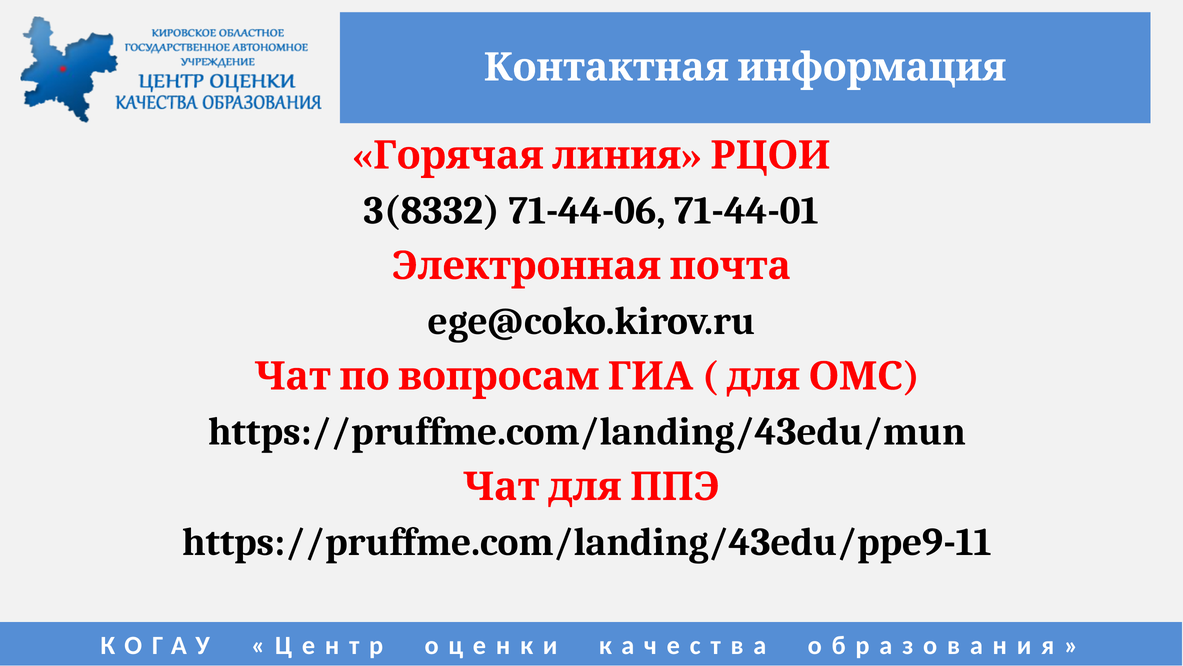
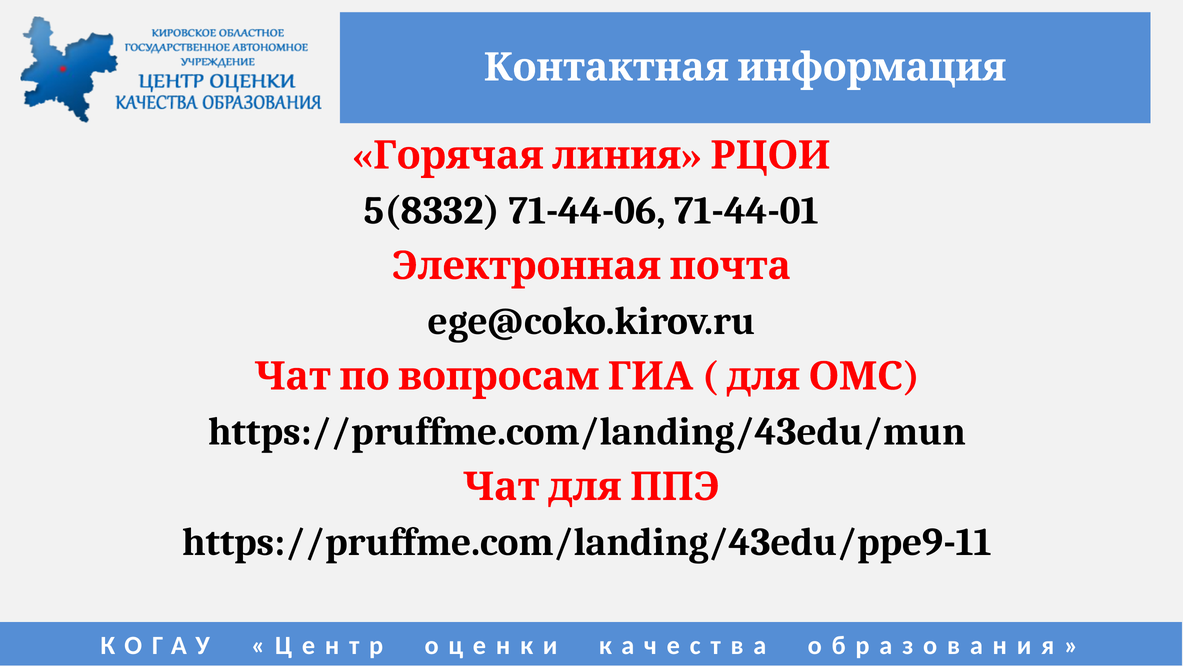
3(8332: 3(8332 -> 5(8332
